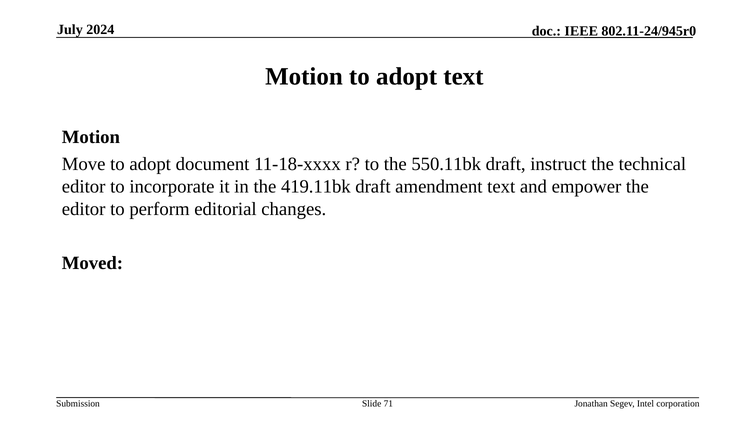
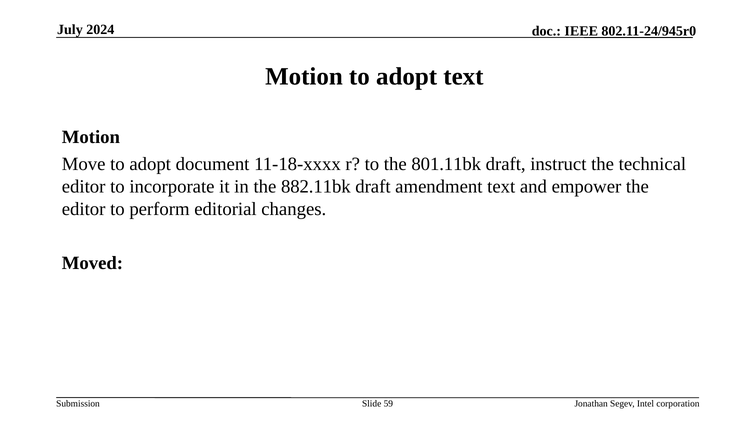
550.11bk: 550.11bk -> 801.11bk
419.11bk: 419.11bk -> 882.11bk
71: 71 -> 59
